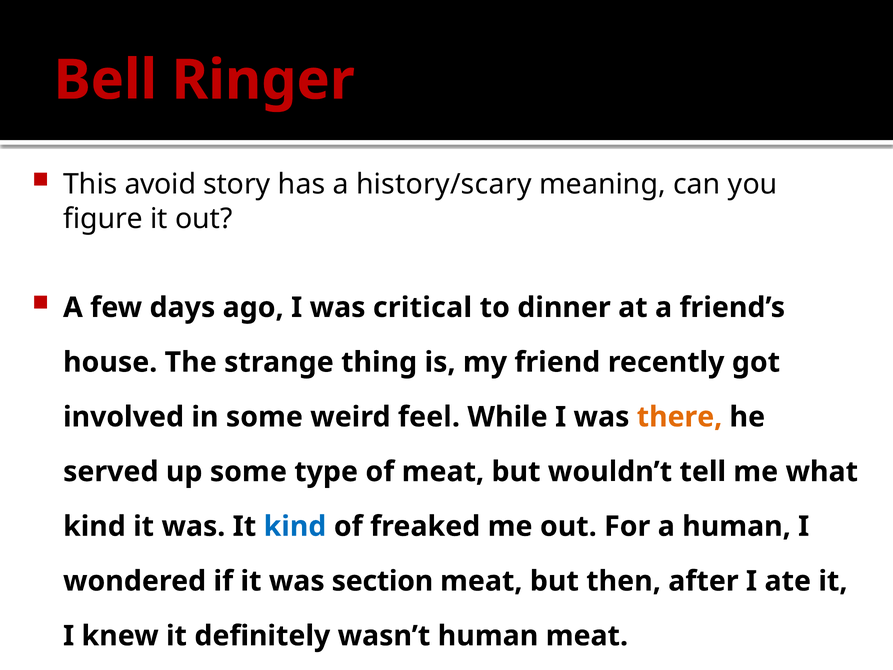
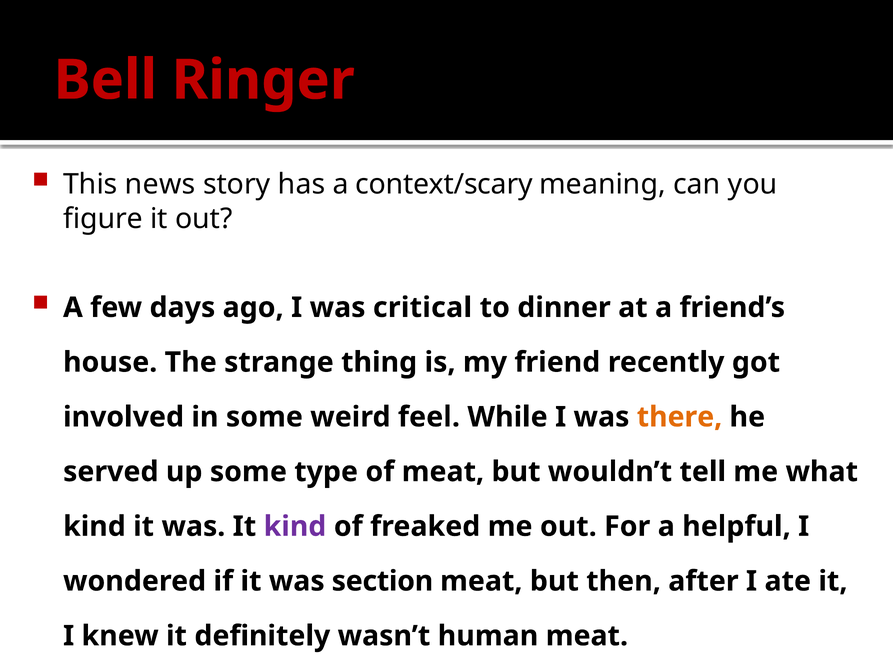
avoid: avoid -> news
history/scary: history/scary -> context/scary
kind at (295, 526) colour: blue -> purple
a human: human -> helpful
